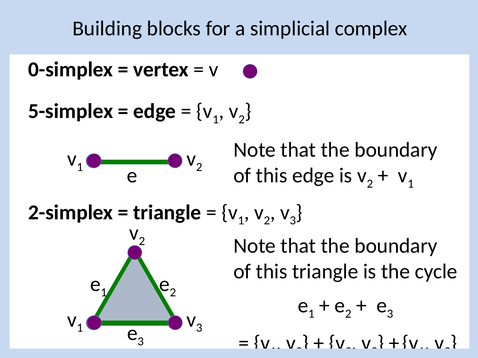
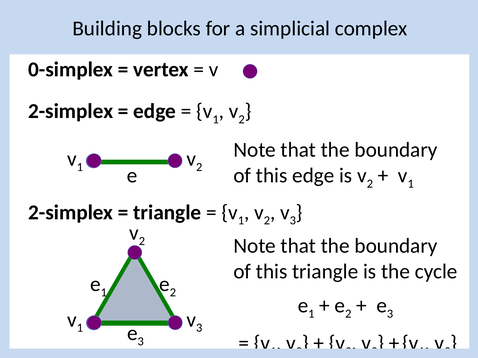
5-simplex at (71, 111): 5-simplex -> 2-simplex
